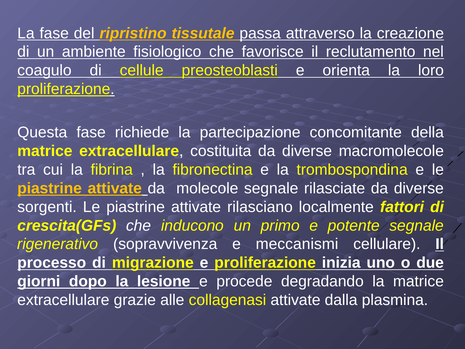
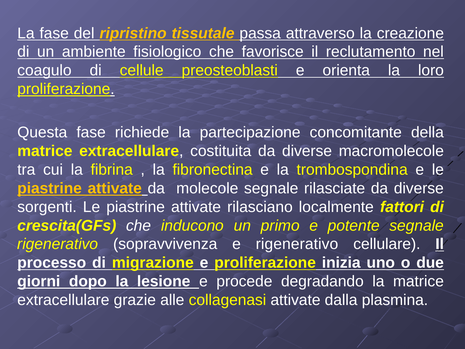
e meccanismi: meccanismi -> rigenerativo
